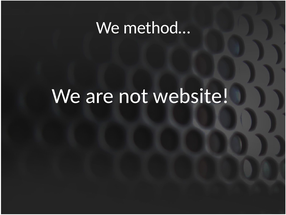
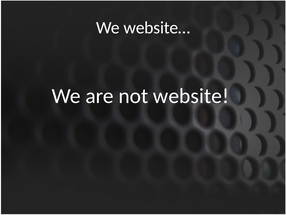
method…: method… -> website…
